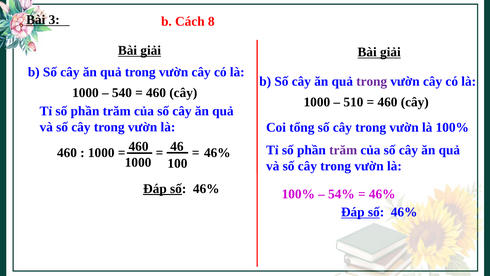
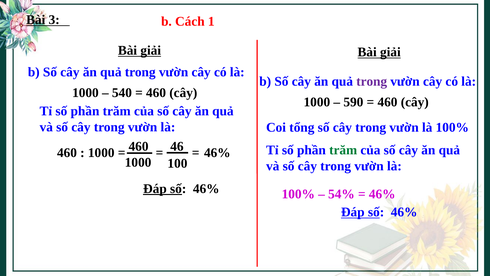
8: 8 -> 1
510: 510 -> 590
trăm at (343, 150) colour: purple -> green
